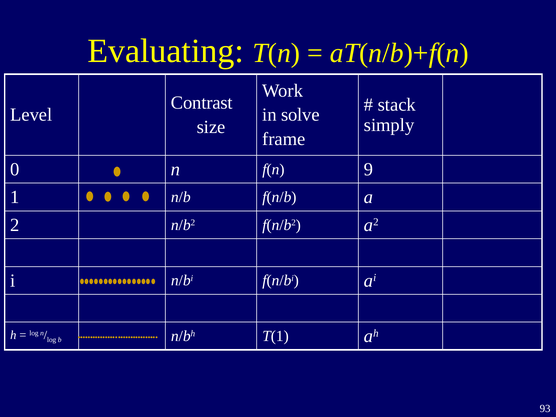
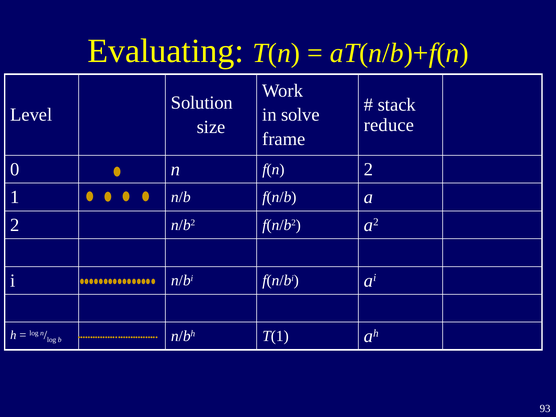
Contrast: Contrast -> Solution
simply: simply -> reduce
f(n 9: 9 -> 2
